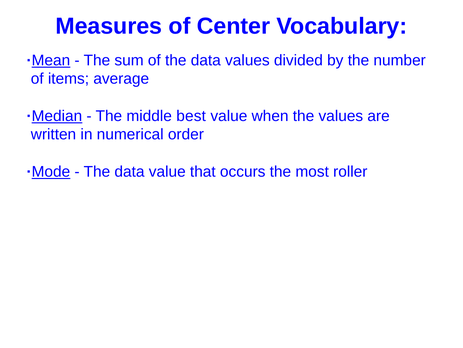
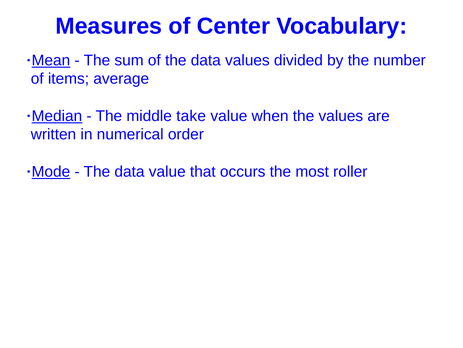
best: best -> take
